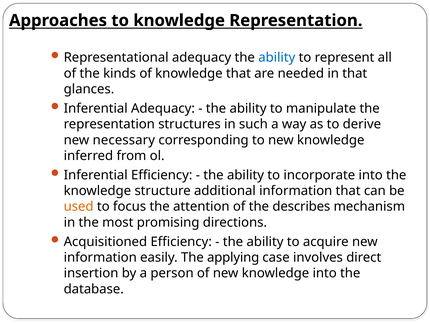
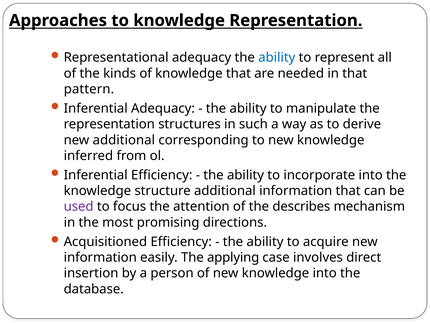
glances: glances -> pattern
new necessary: necessary -> additional
used colour: orange -> purple
